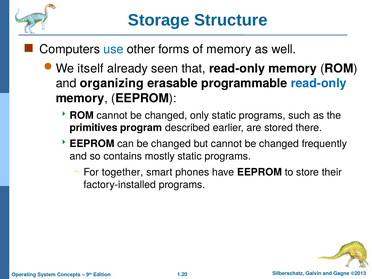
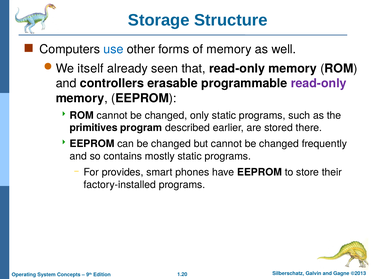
organizing: organizing -> controllers
read-only at (319, 83) colour: blue -> purple
together: together -> provides
